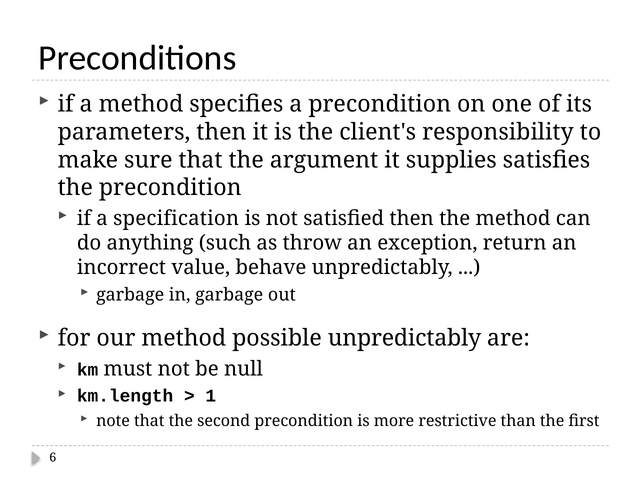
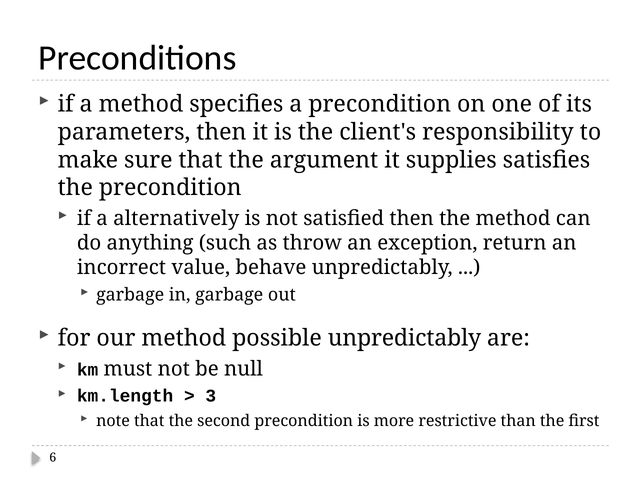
specification: specification -> alternatively
1: 1 -> 3
